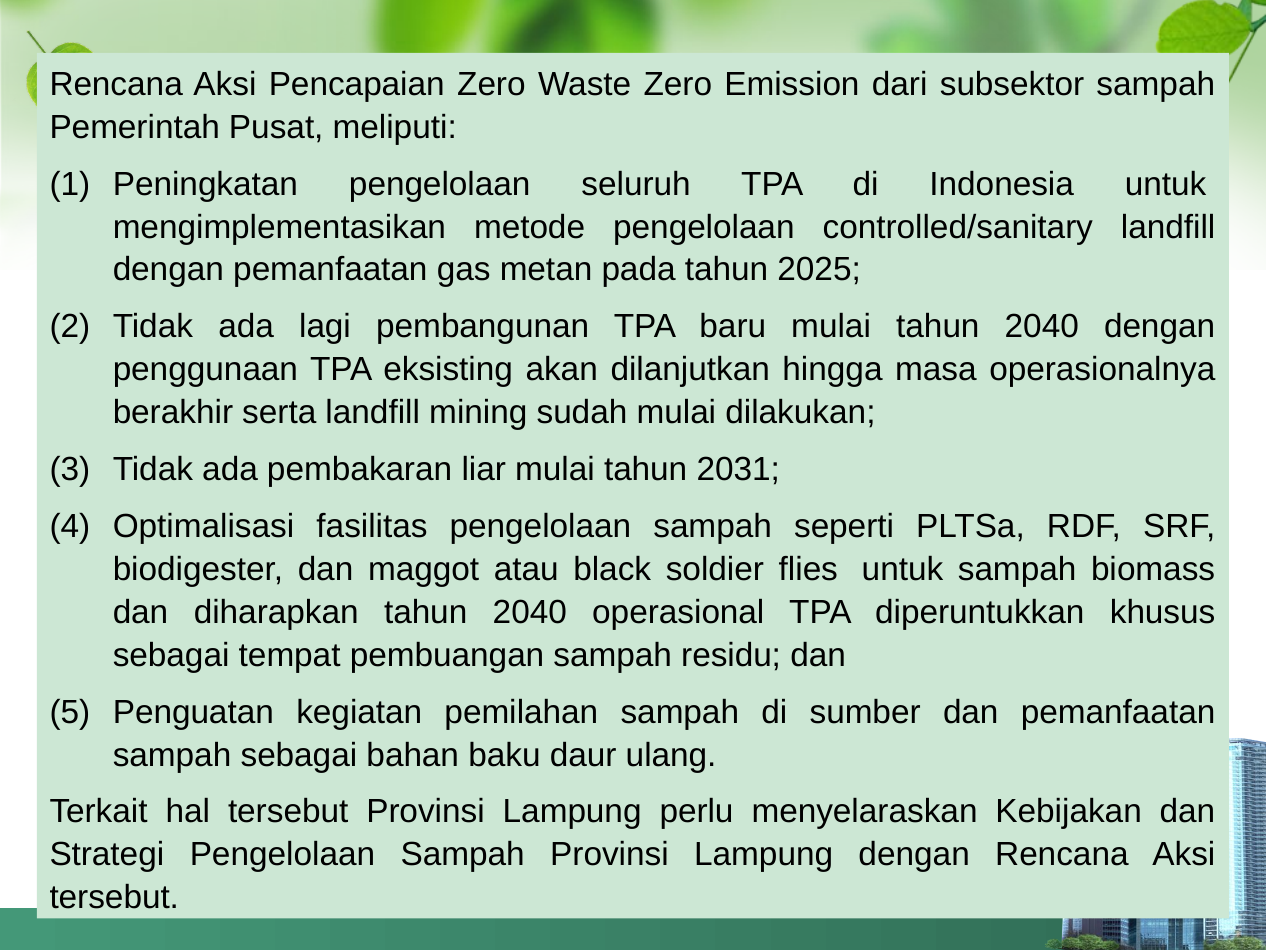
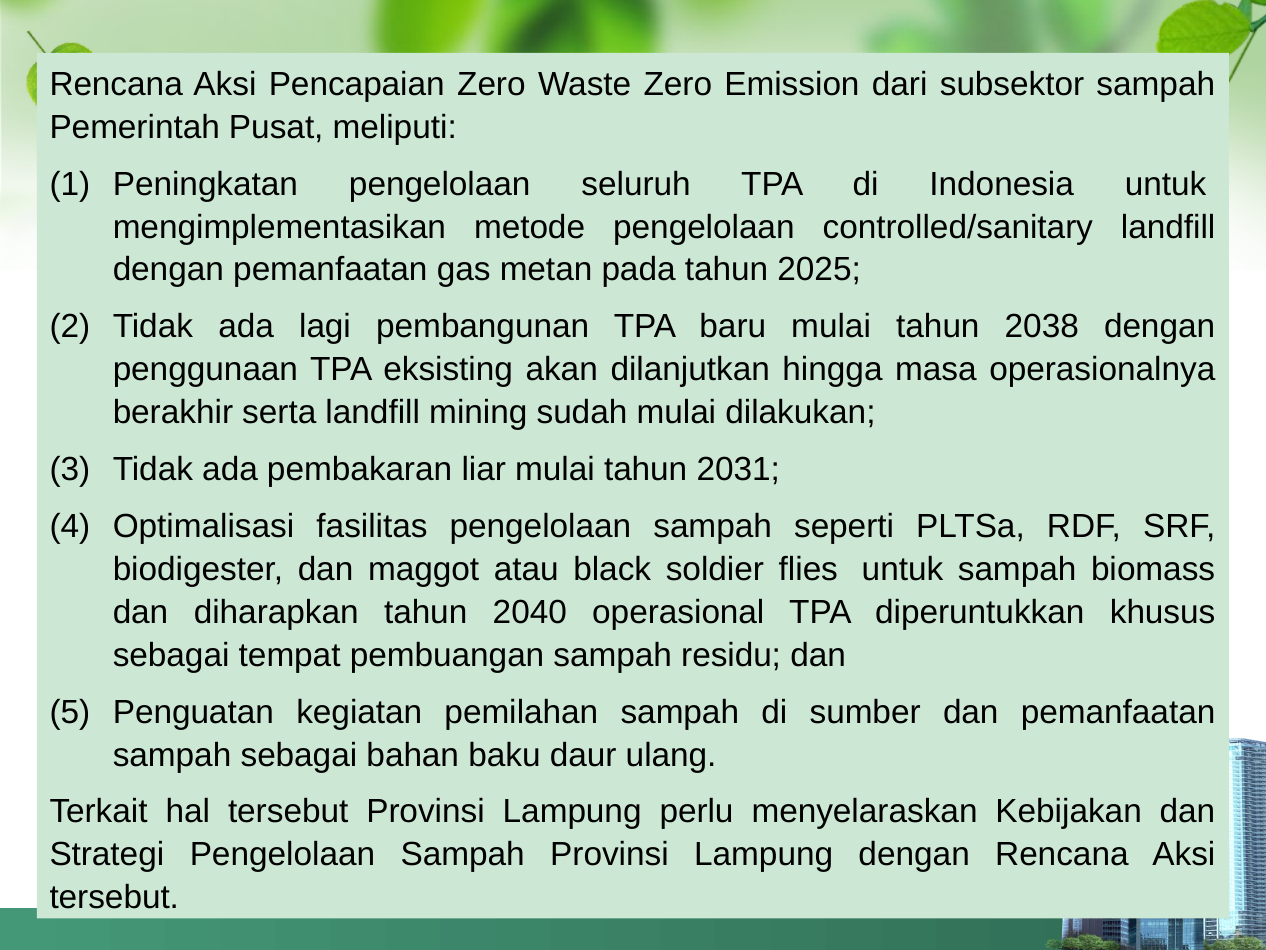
mulai tahun 2040: 2040 -> 2038
